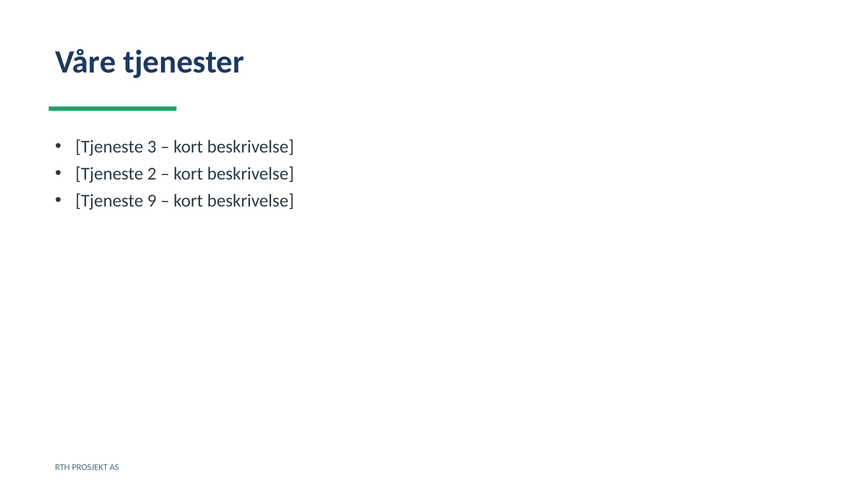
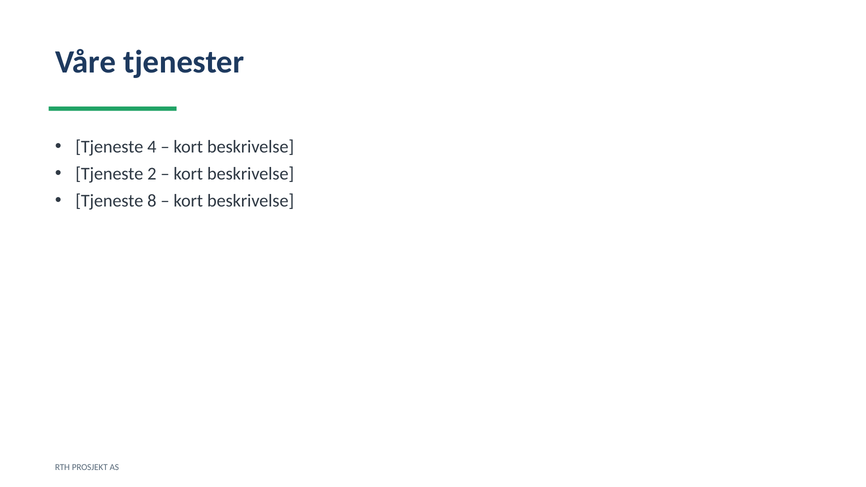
3: 3 -> 4
9: 9 -> 8
